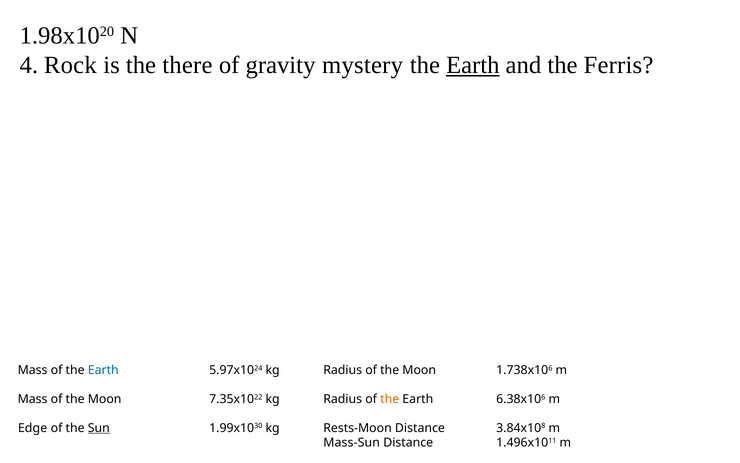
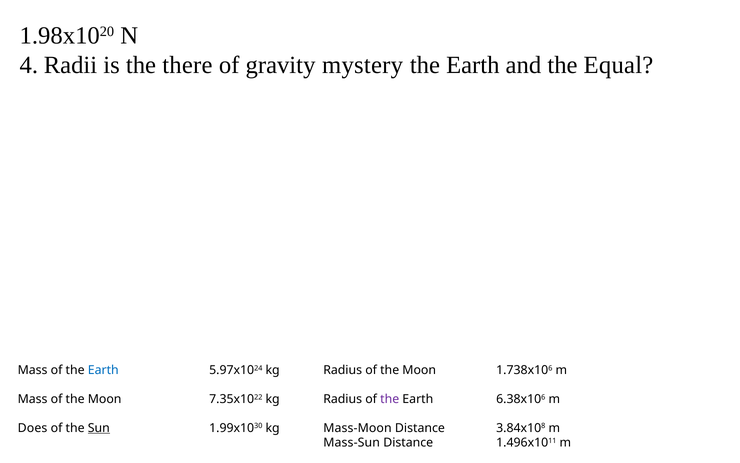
Rock: Rock -> Radii
Earth at (473, 65) underline: present -> none
Ferris: Ferris -> Equal
the at (390, 399) colour: orange -> purple
Edge: Edge -> Does
Rests-Moon: Rests-Moon -> Mass-Moon
